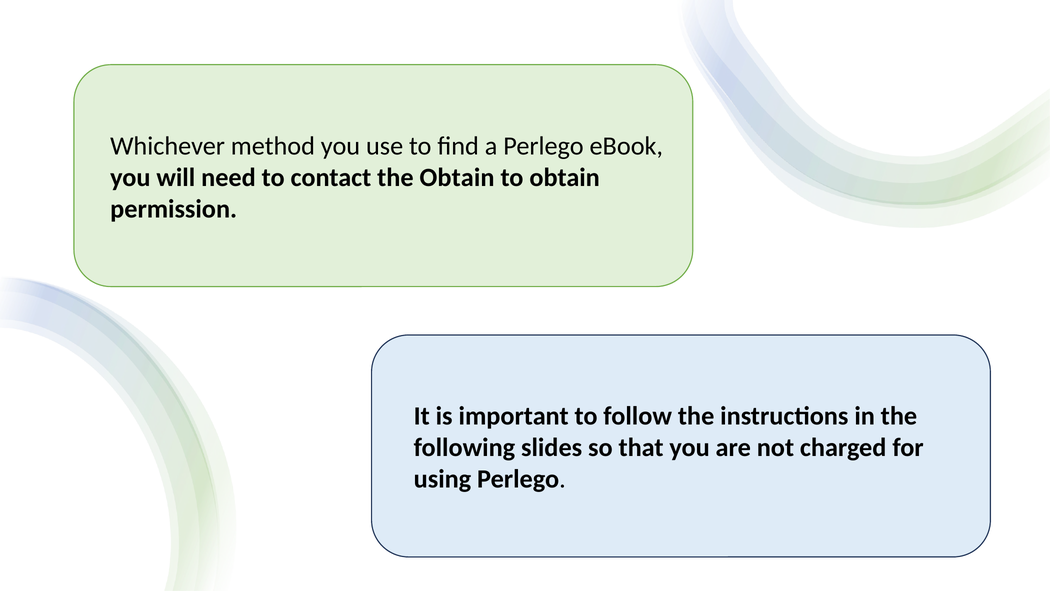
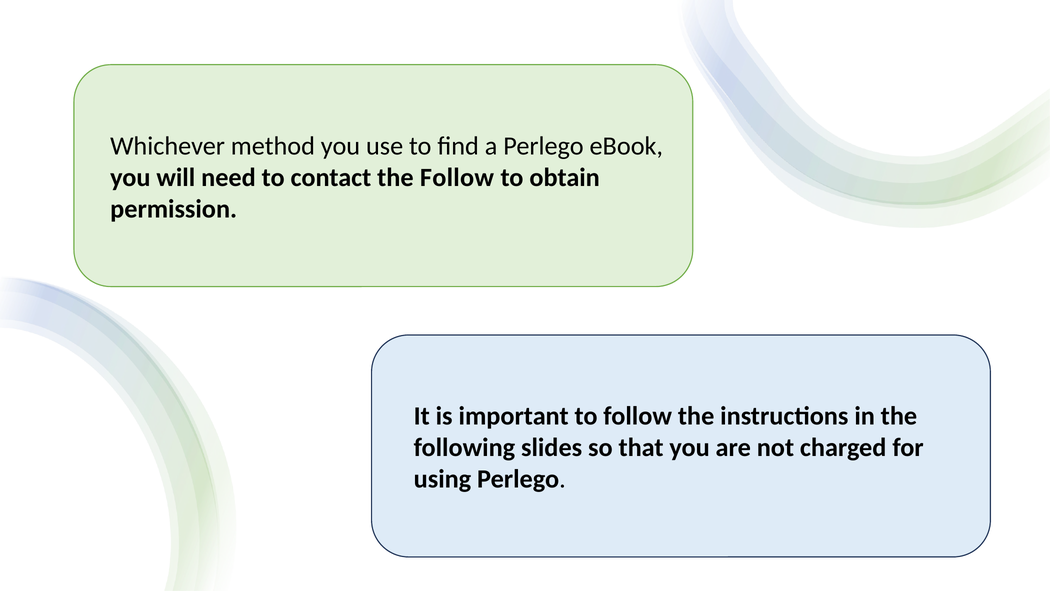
the Obtain: Obtain -> Follow
